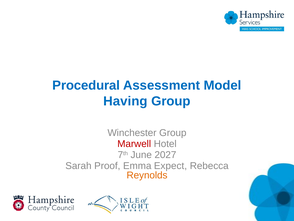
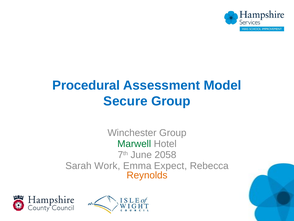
Having: Having -> Secure
Marwell colour: red -> green
2027: 2027 -> 2058
Proof: Proof -> Work
